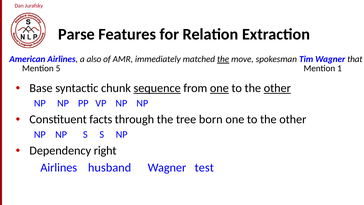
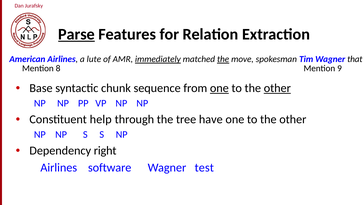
Parse underline: none -> present
also: also -> lute
immediately underline: none -> present
5: 5 -> 8
1: 1 -> 9
sequence underline: present -> none
facts: facts -> help
born: born -> have
husband: husband -> software
